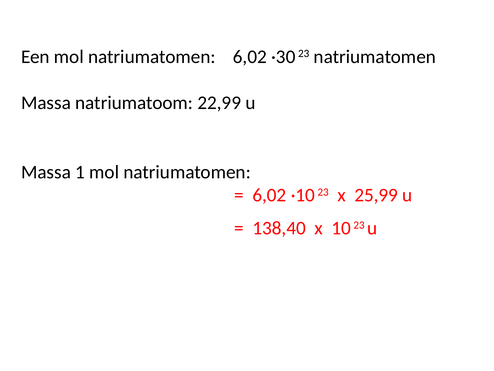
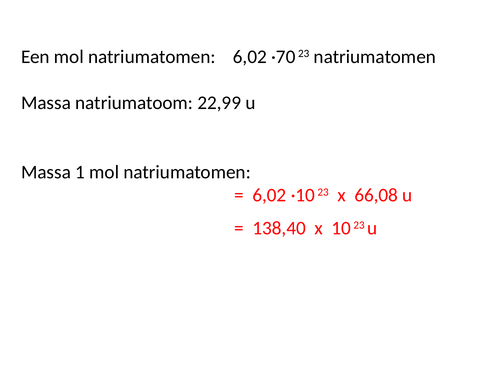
·30: ·30 -> ·70
25,99: 25,99 -> 66,08
